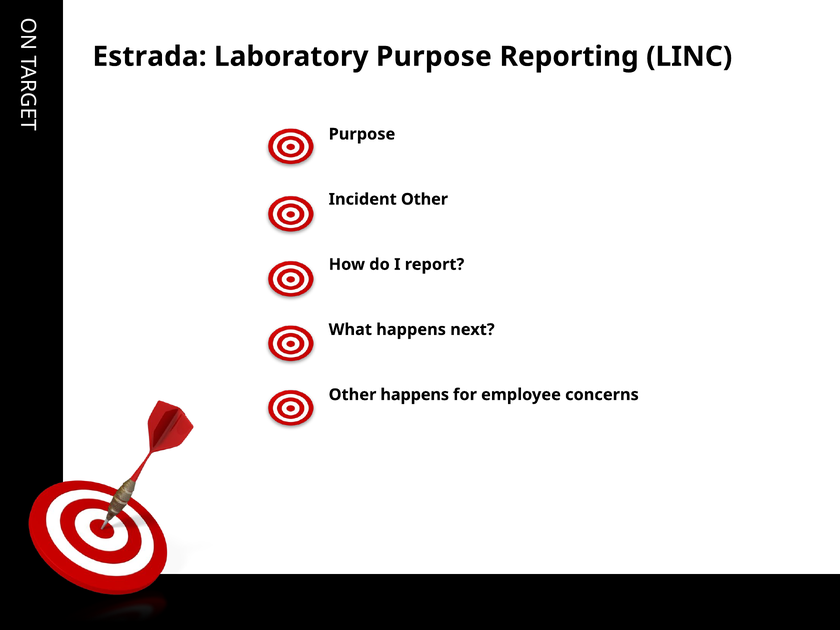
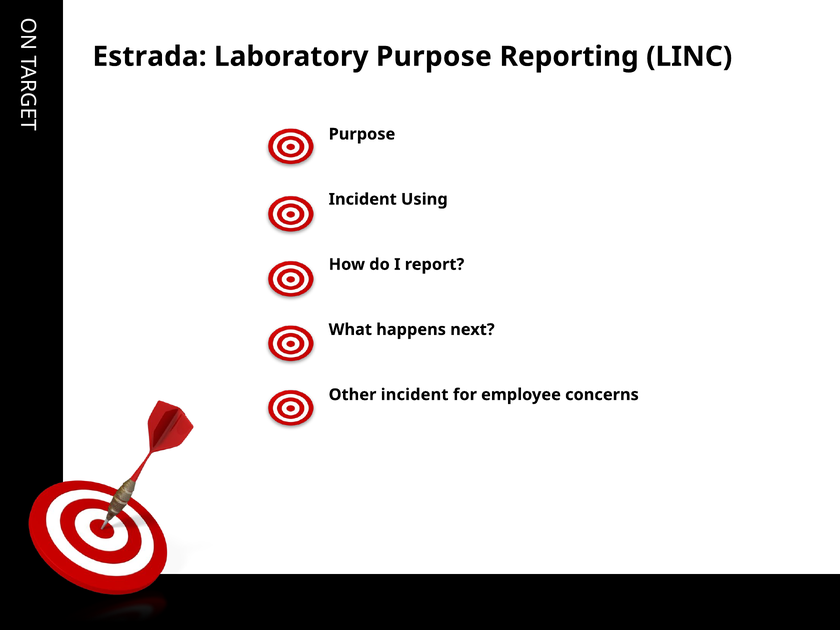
Incident Other: Other -> Using
Other happens: happens -> incident
